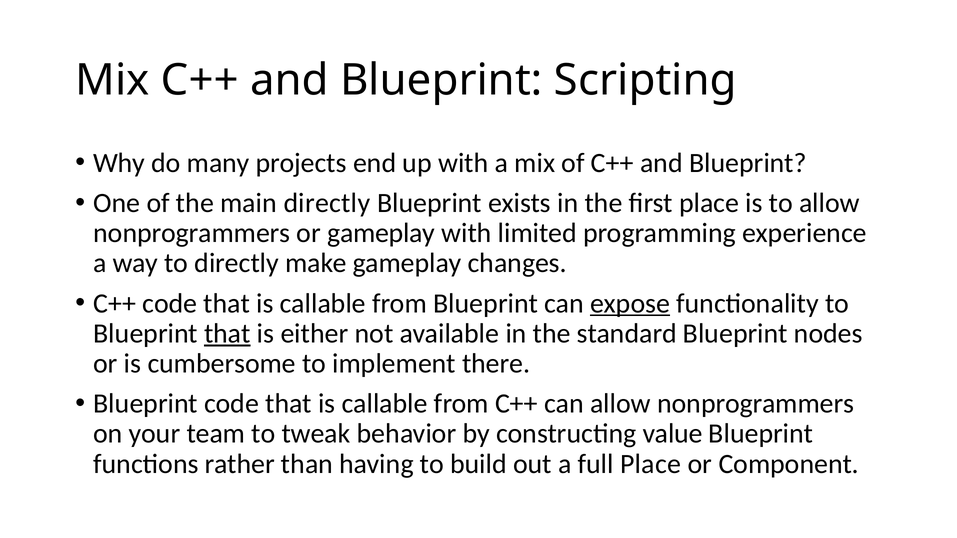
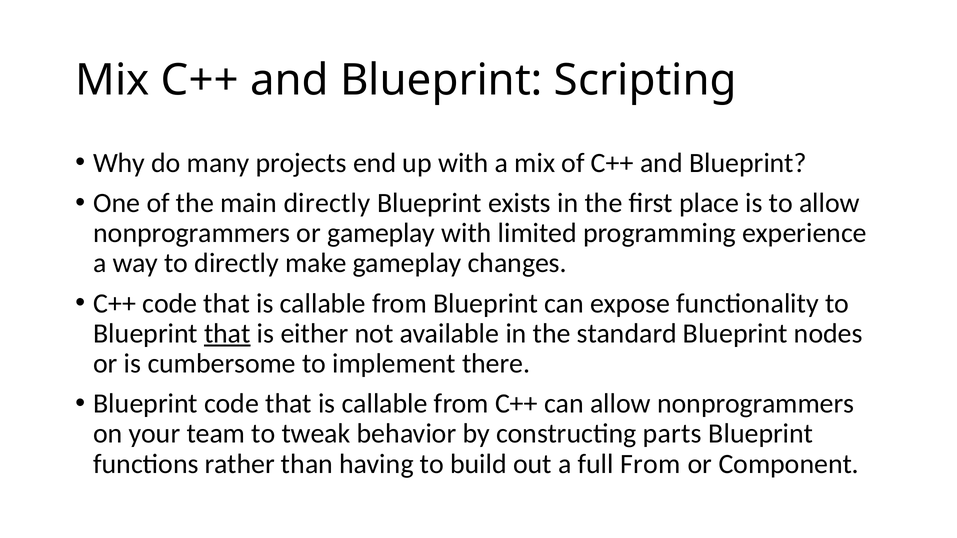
expose underline: present -> none
value: value -> parts
full Place: Place -> From
